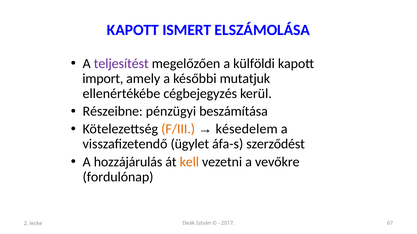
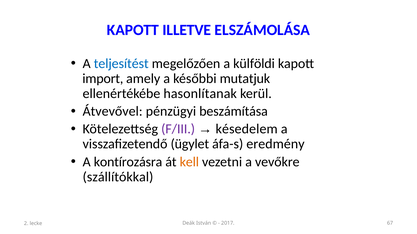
ISMERT: ISMERT -> ILLETVE
teljesítést colour: purple -> blue
cégbejegyzés: cégbejegyzés -> hasonlítanak
Részeibne: Részeibne -> Átvevővel
F/III colour: orange -> purple
szerződést: szerződést -> eredmény
hozzájárulás: hozzájárulás -> kontírozásra
fordulónap: fordulónap -> szállítókkal
